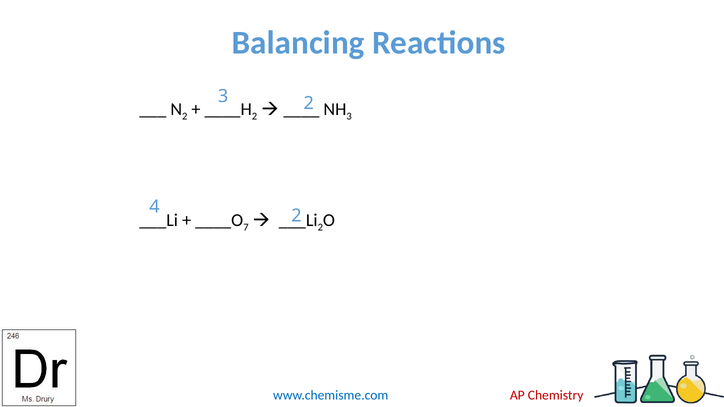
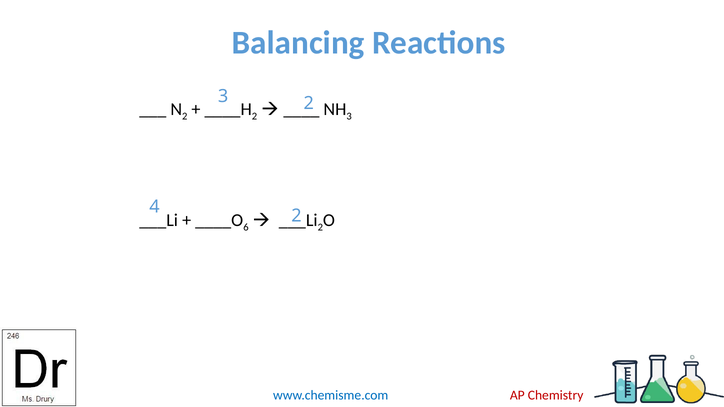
7: 7 -> 6
